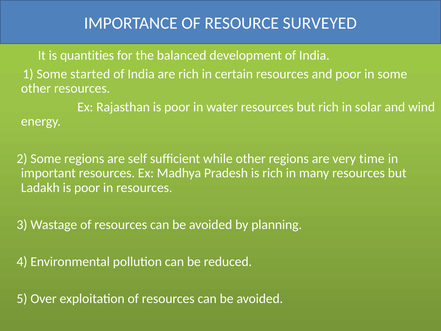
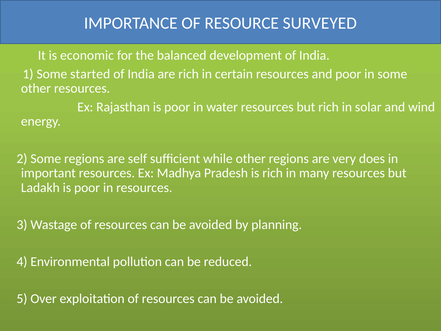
quantities: quantities -> economic
time: time -> does
